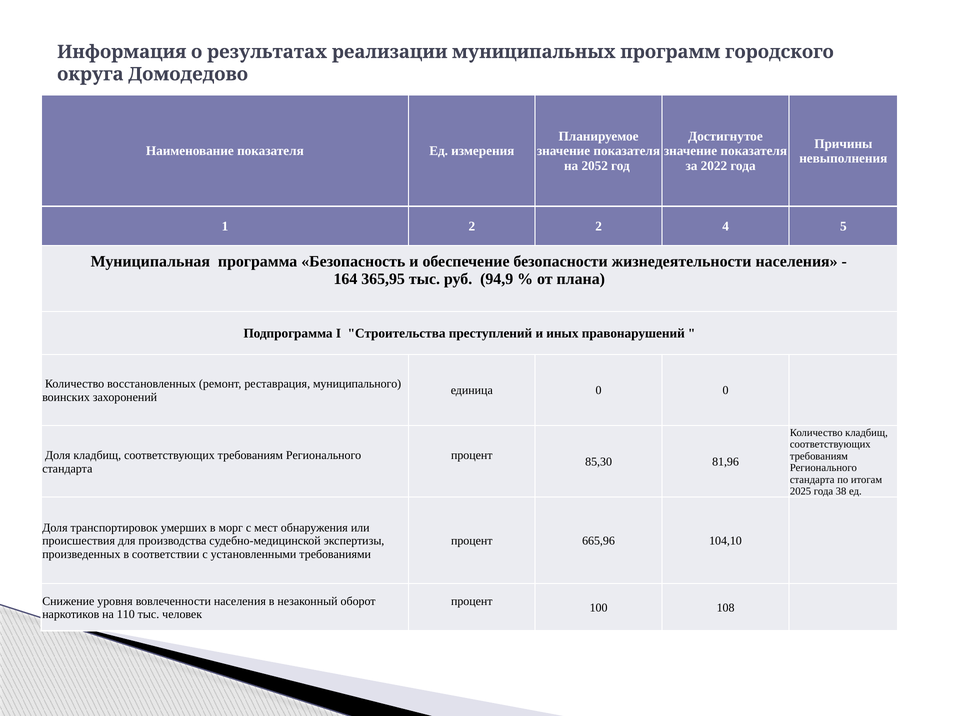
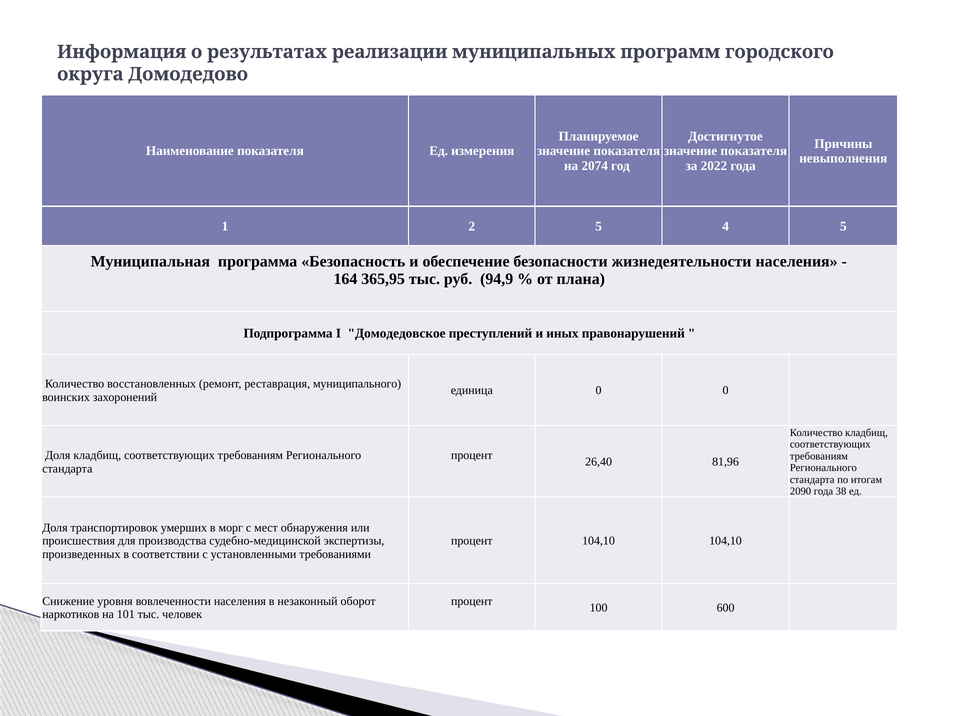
2052: 2052 -> 2074
2 2: 2 -> 5
Строительства: Строительства -> Домодедовское
85,30: 85,30 -> 26,40
2025: 2025 -> 2090
процент 665,96: 665,96 -> 104,10
108: 108 -> 600
110: 110 -> 101
